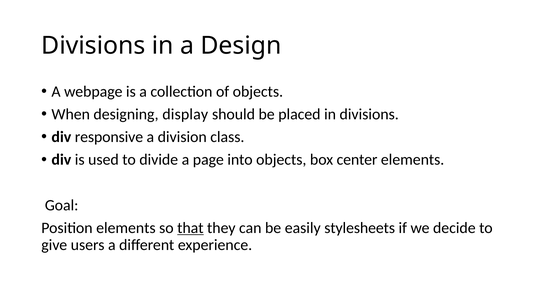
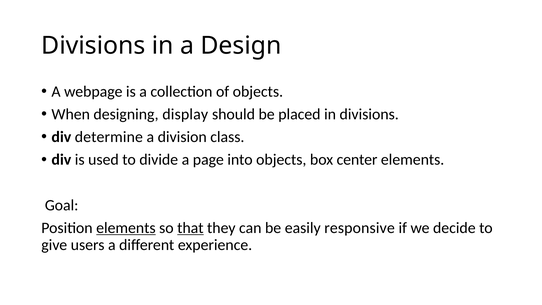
responsive: responsive -> determine
elements at (126, 228) underline: none -> present
stylesheets: stylesheets -> responsive
